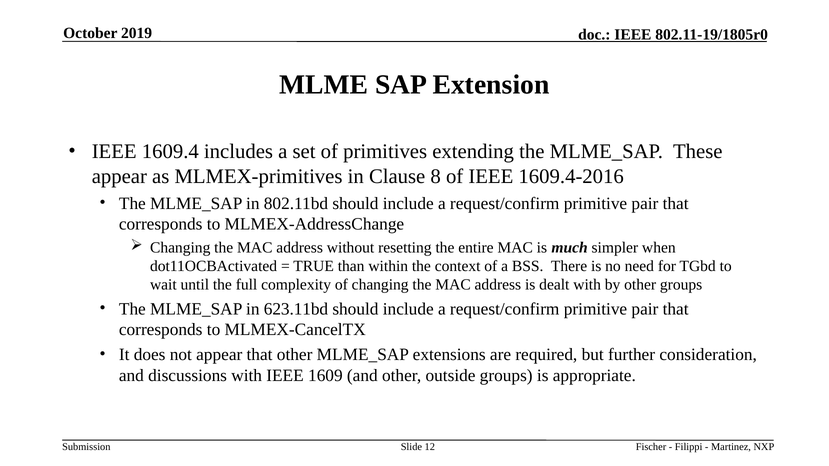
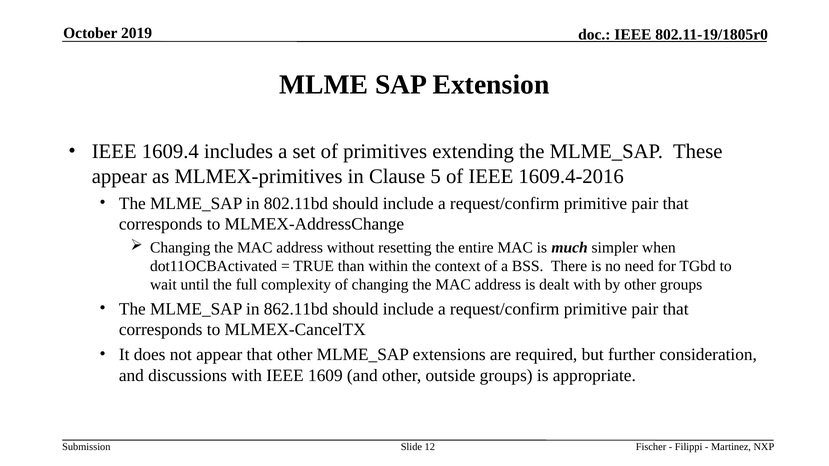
8: 8 -> 5
623.11bd: 623.11bd -> 862.11bd
